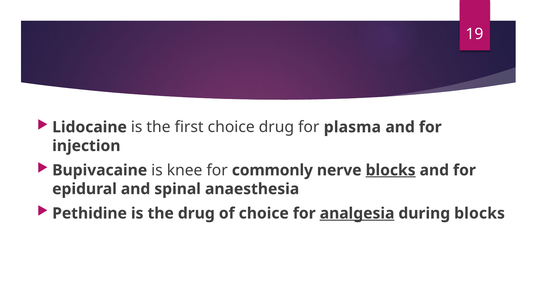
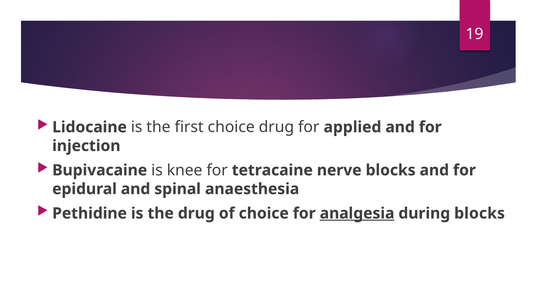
plasma: plasma -> applied
commonly: commonly -> tetracaine
blocks at (391, 170) underline: present -> none
